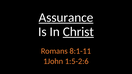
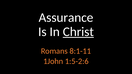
Assurance underline: present -> none
